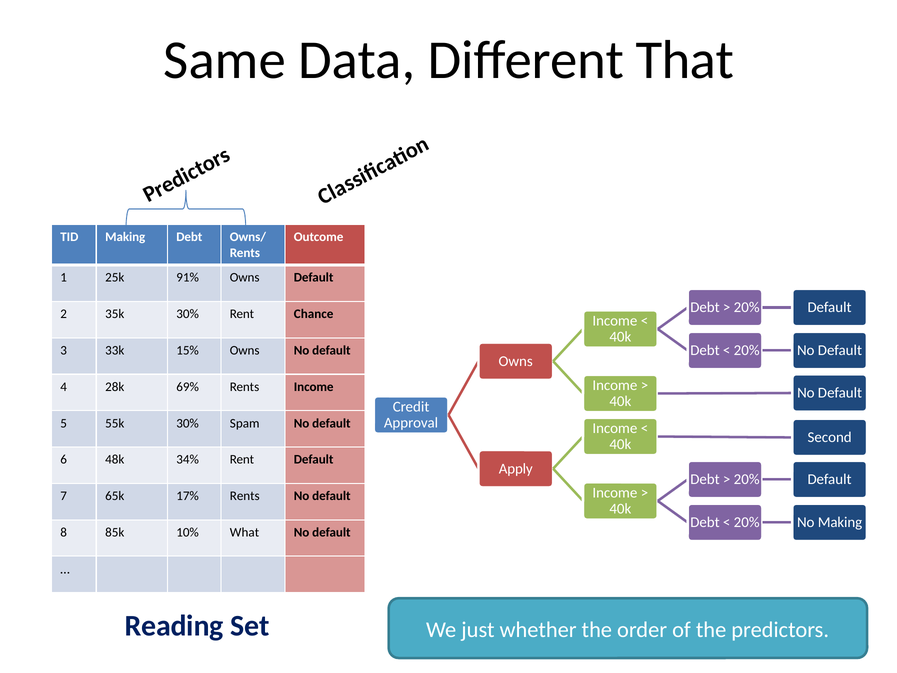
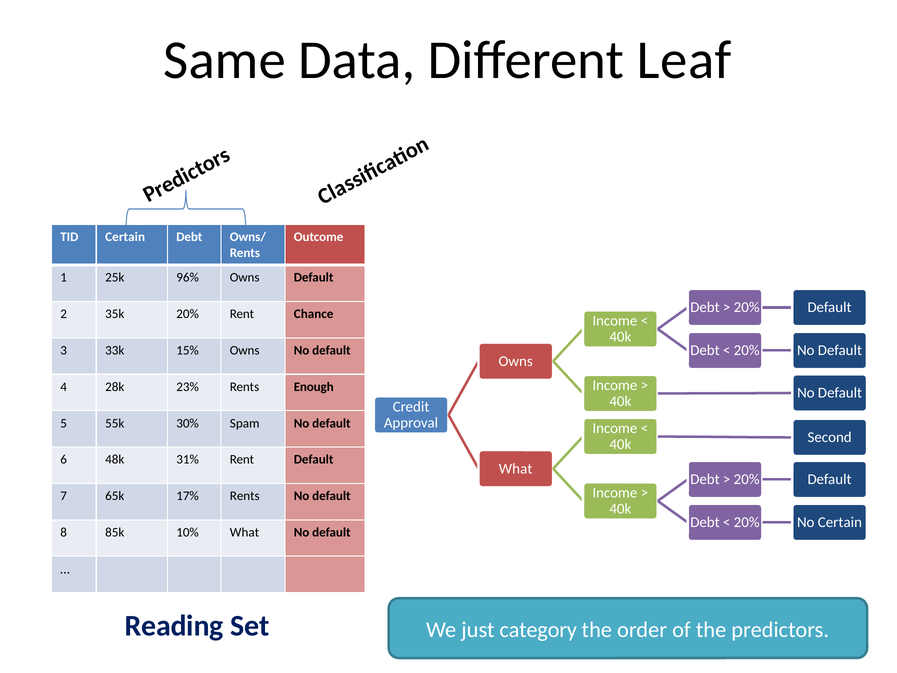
That: That -> Leaf
TID Making: Making -> Certain
91%: 91% -> 96%
35k 30%: 30% -> 20%
69%: 69% -> 23%
Rents Income: Income -> Enough
34%: 34% -> 31%
Apply at (516, 468): Apply -> What
No Making: Making -> Certain
whether: whether -> category
